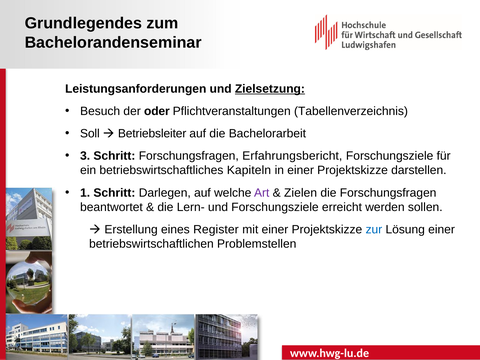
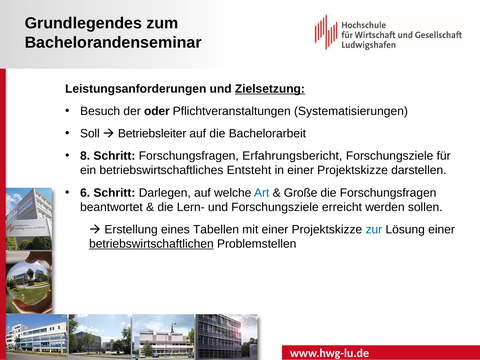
Tabellenverzeichnis: Tabellenverzeichnis -> Systematisierungen
3: 3 -> 8
Kapiteln: Kapiteln -> Entsteht
1: 1 -> 6
Art colour: purple -> blue
Zielen: Zielen -> Große
Register: Register -> Tabellen
betriebswirtschaftlichen underline: none -> present
